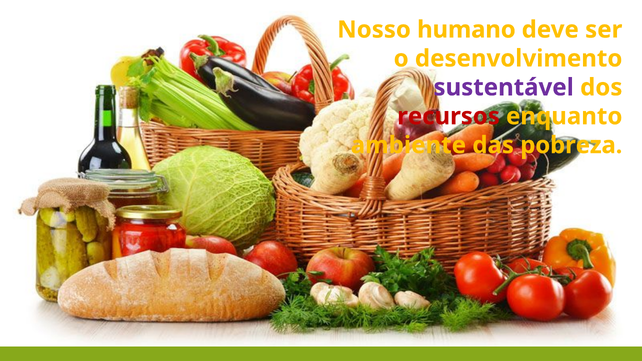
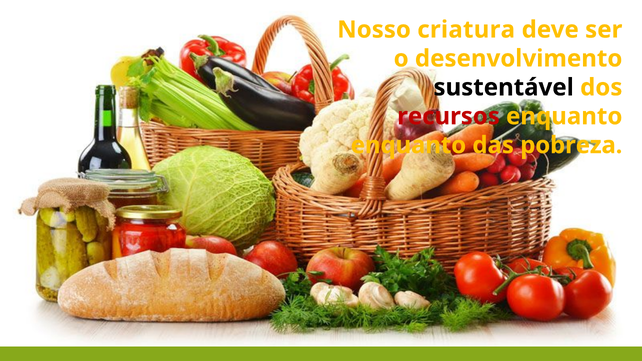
humano: humano -> criatura
sustentável colour: purple -> black
ambiente at (408, 145): ambiente -> enquanto
